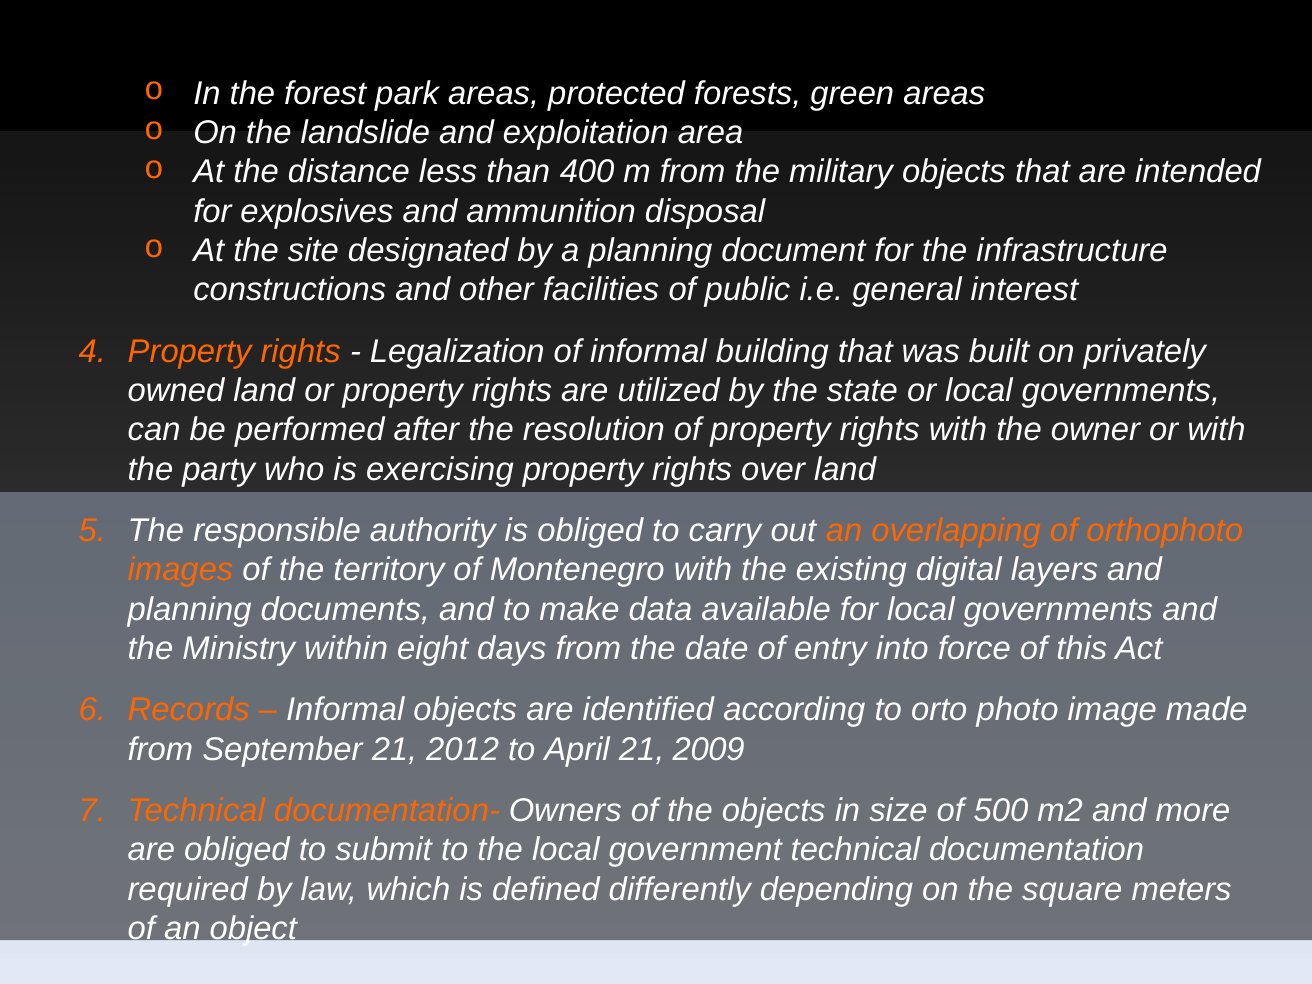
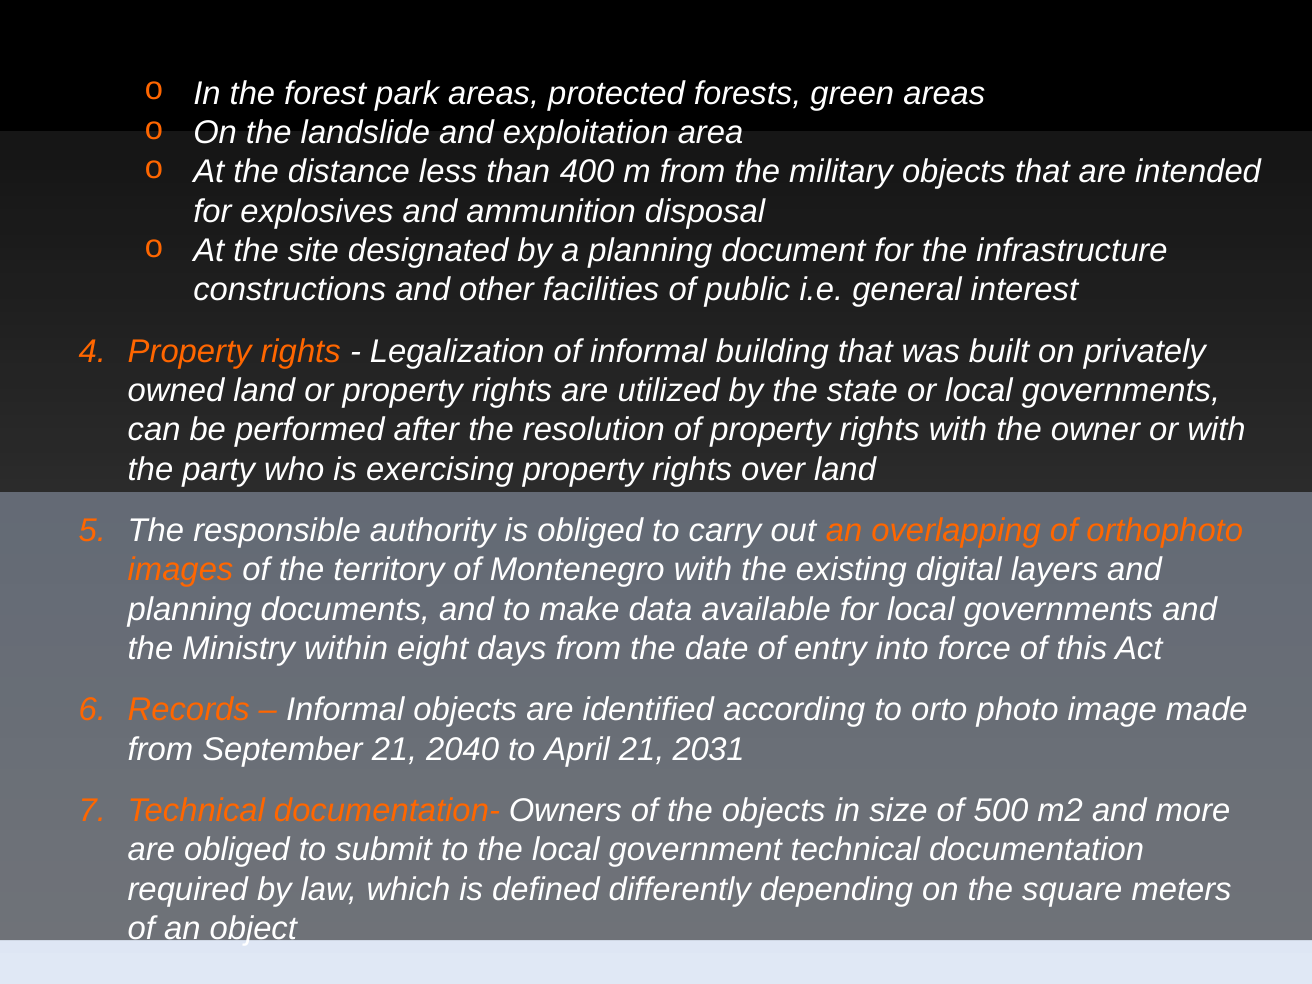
2012: 2012 -> 2040
2009: 2009 -> 2031
